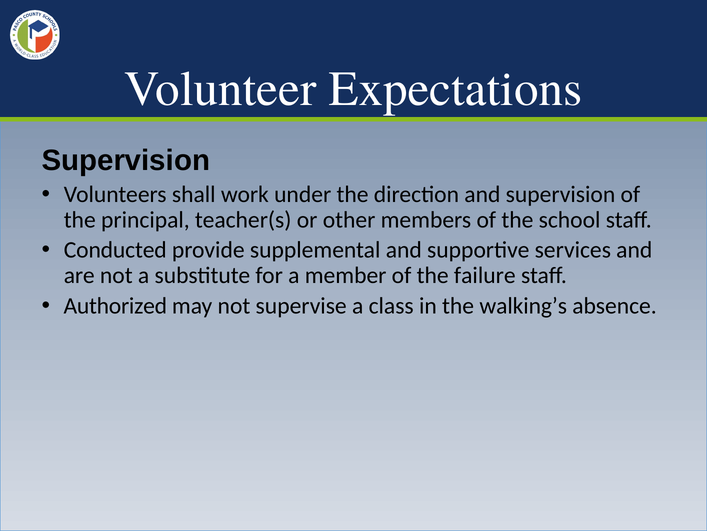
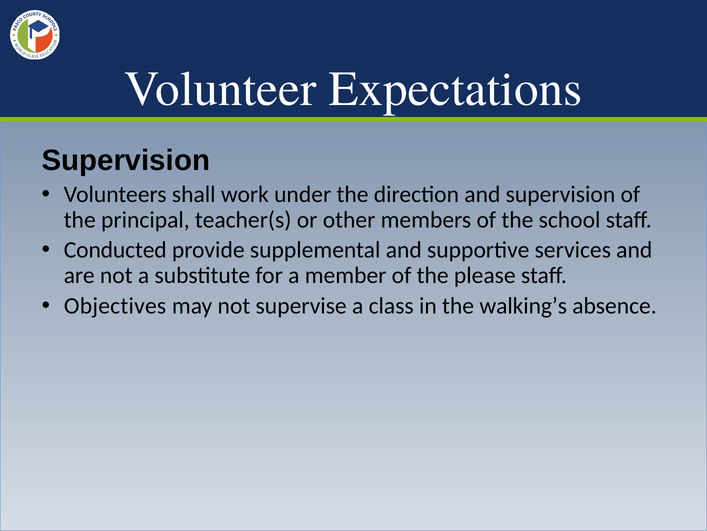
failure: failure -> please
Authorized: Authorized -> Objectives
